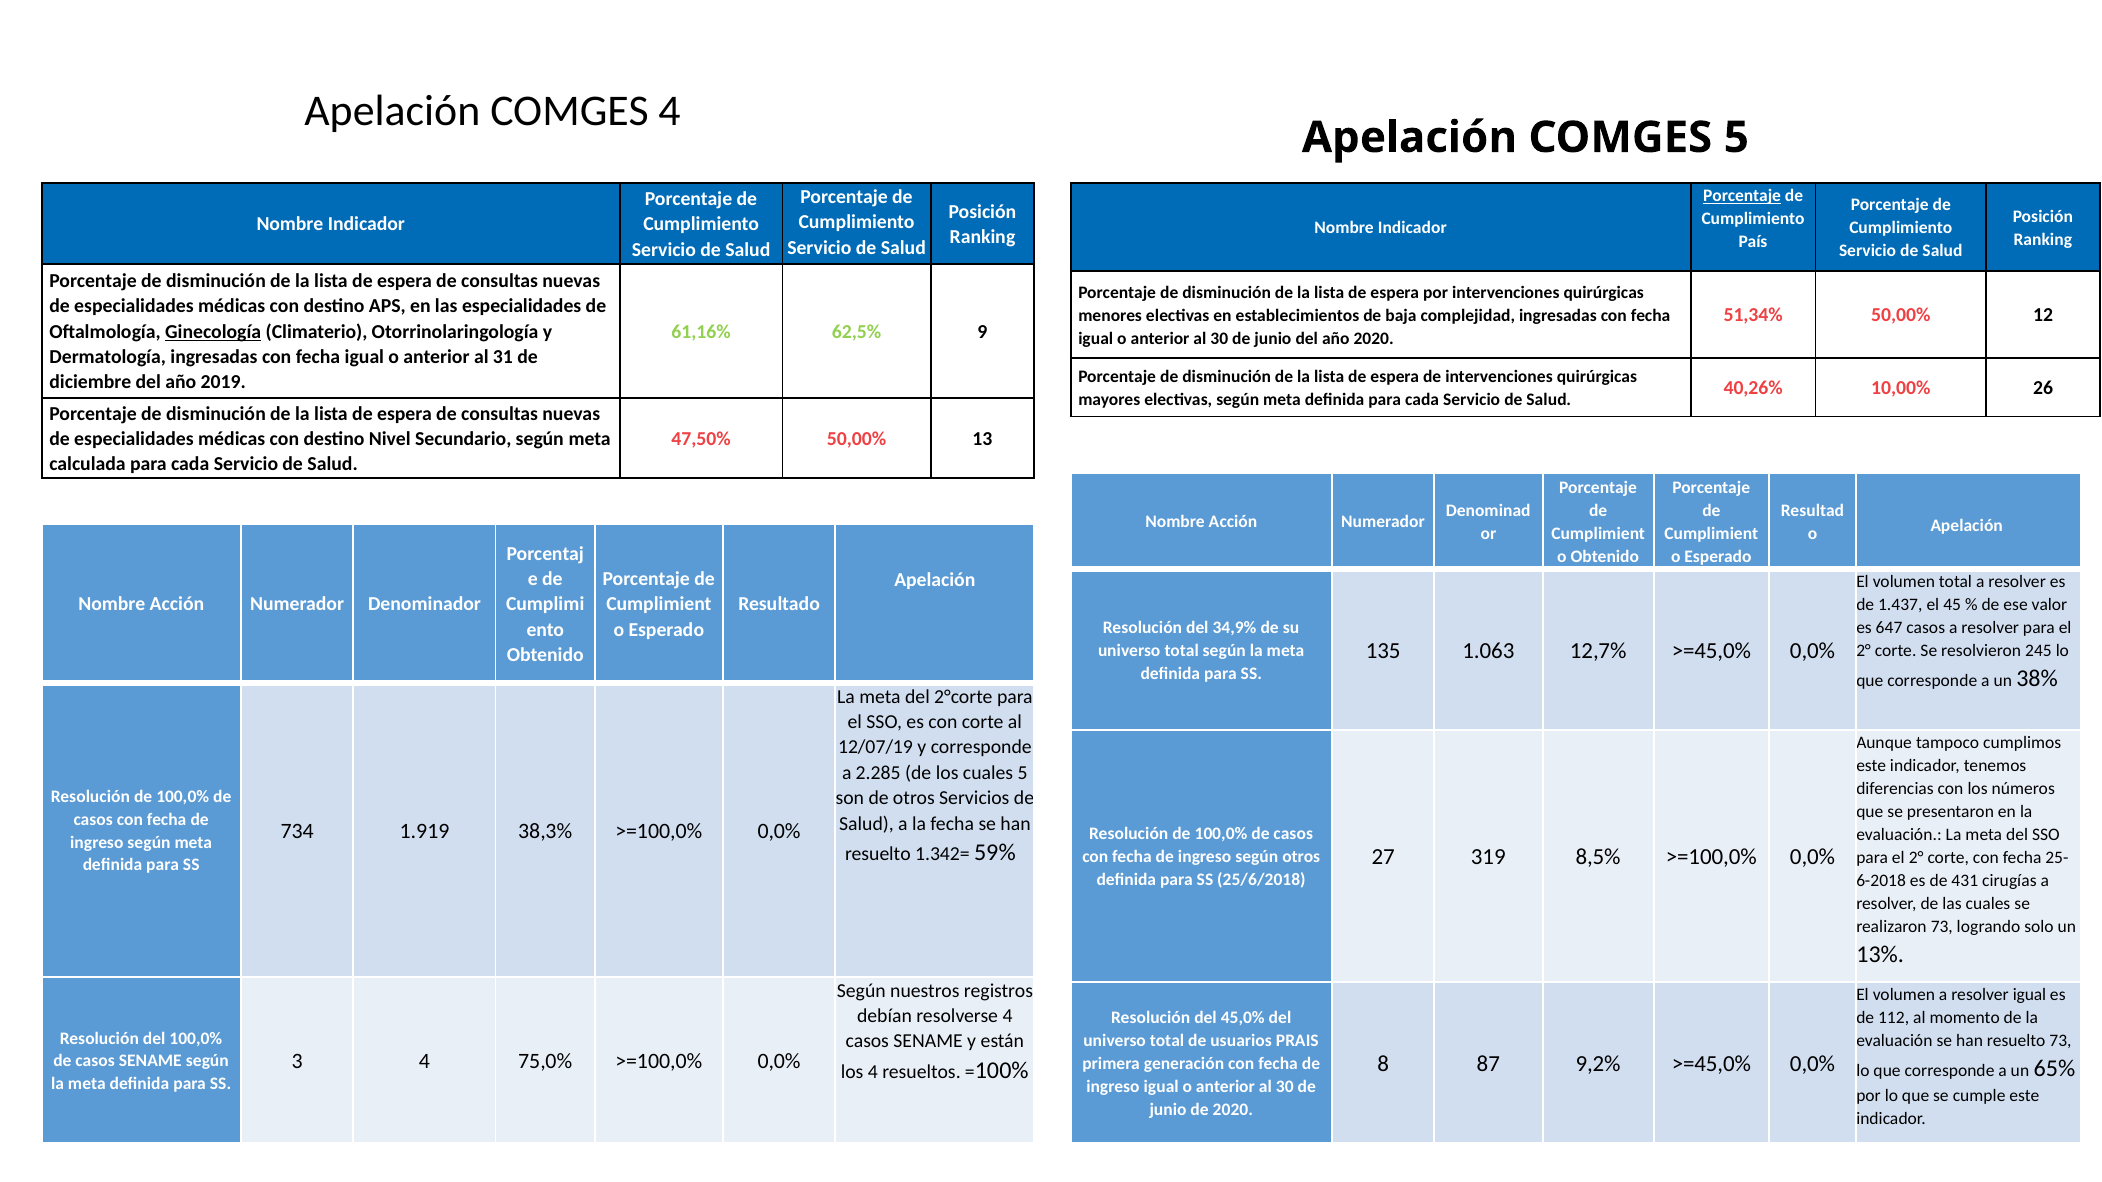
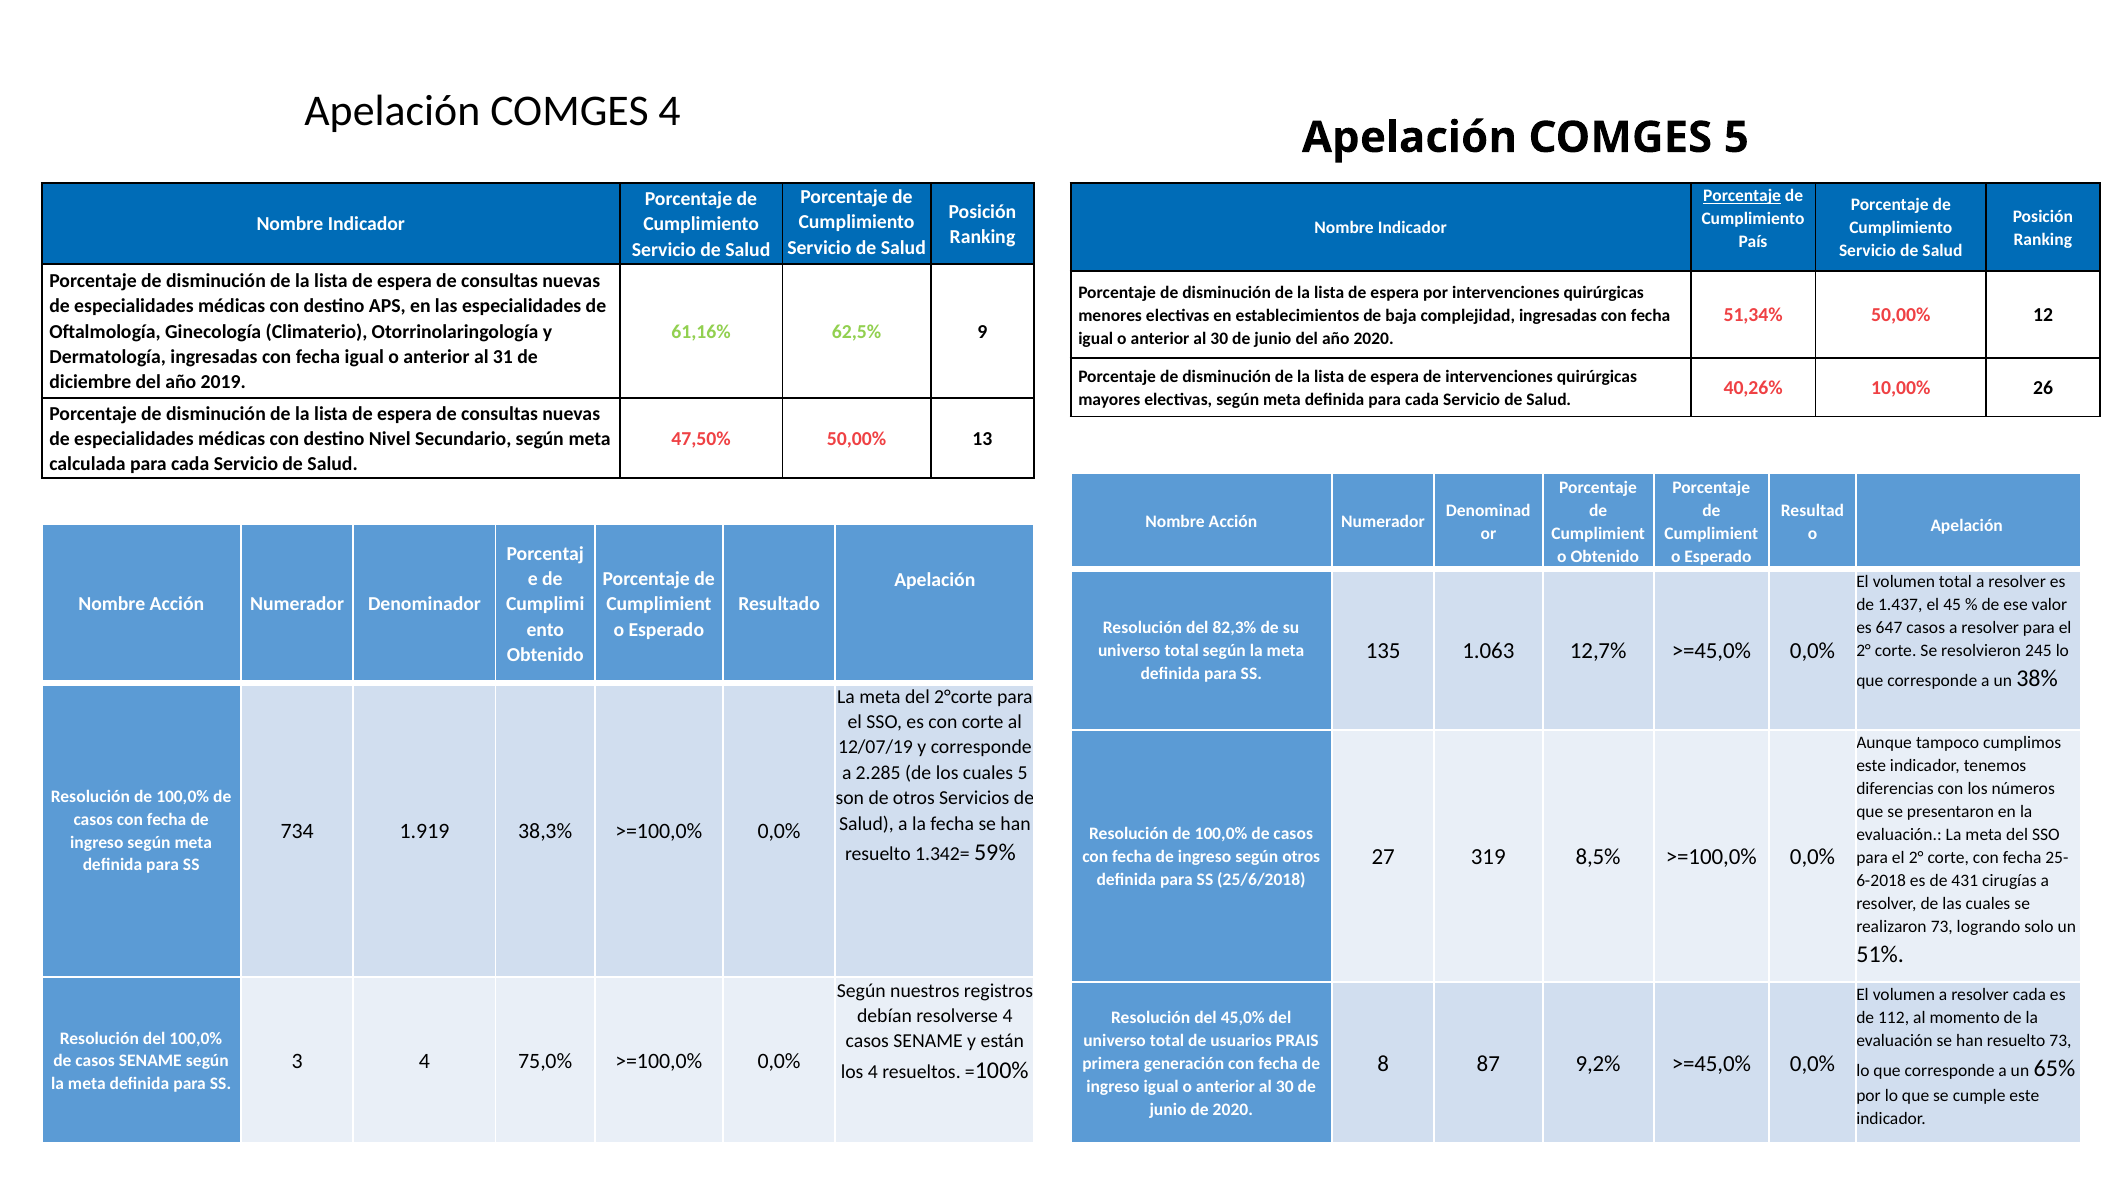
Ginecología underline: present -> none
34,9%: 34,9% -> 82,3%
13%: 13% -> 51%
resolver igual: igual -> cada
